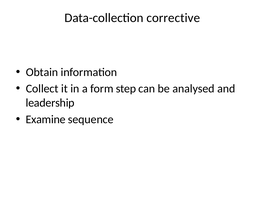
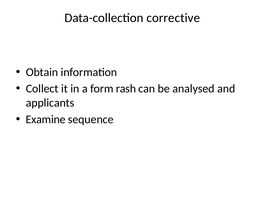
step: step -> rash
leadership: leadership -> applicants
